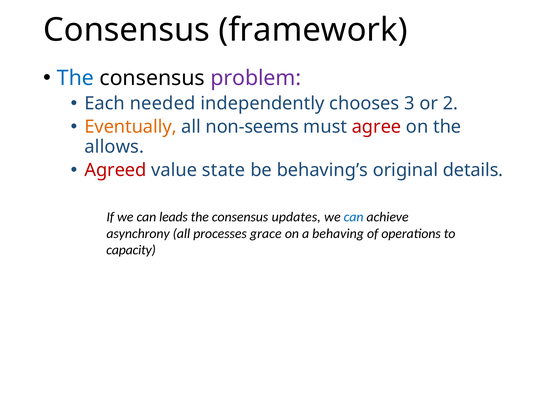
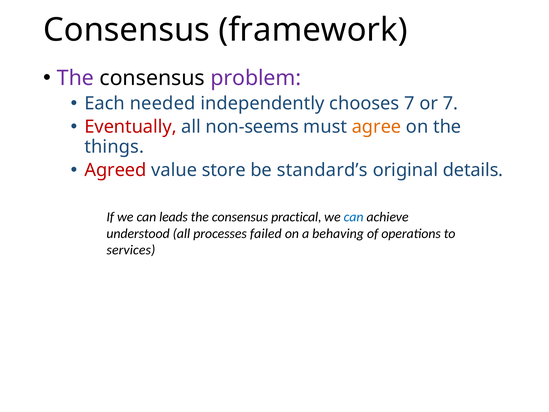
The at (75, 78) colour: blue -> purple
chooses 3: 3 -> 7
or 2: 2 -> 7
Eventually colour: orange -> red
agree colour: red -> orange
allows: allows -> things
state: state -> store
behaving’s: behaving’s -> standard’s
updates: updates -> practical
asynchrony: asynchrony -> understood
grace: grace -> failed
capacity: capacity -> services
